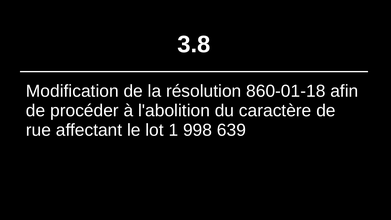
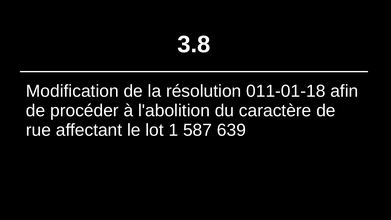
860-01-18: 860-01-18 -> 011-01-18
998: 998 -> 587
